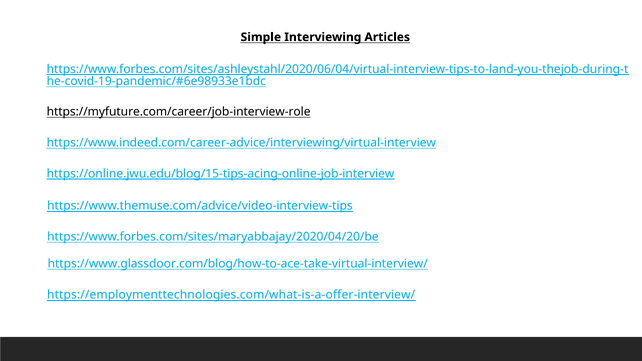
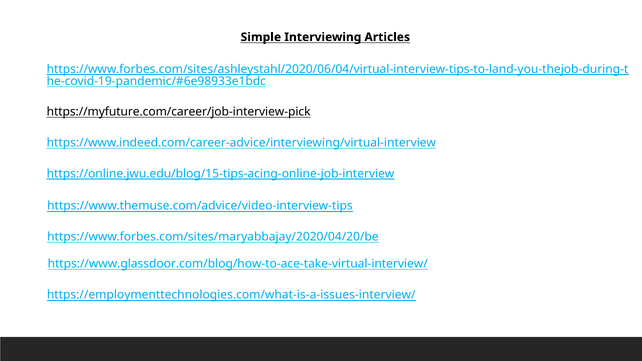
https://myfuture.com/career/job-interview-role: https://myfuture.com/career/job-interview-role -> https://myfuture.com/career/job-interview-pick
https://employmenttechnologies.com/what-is-a-offer-interview/: https://employmenttechnologies.com/what-is-a-offer-interview/ -> https://employmenttechnologies.com/what-is-a-issues-interview/
